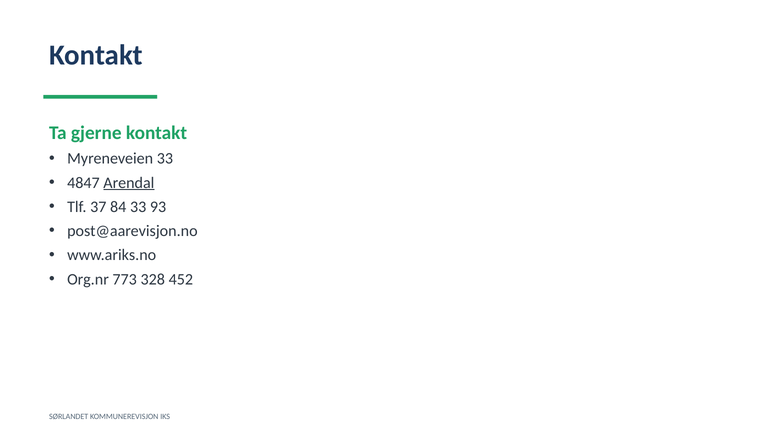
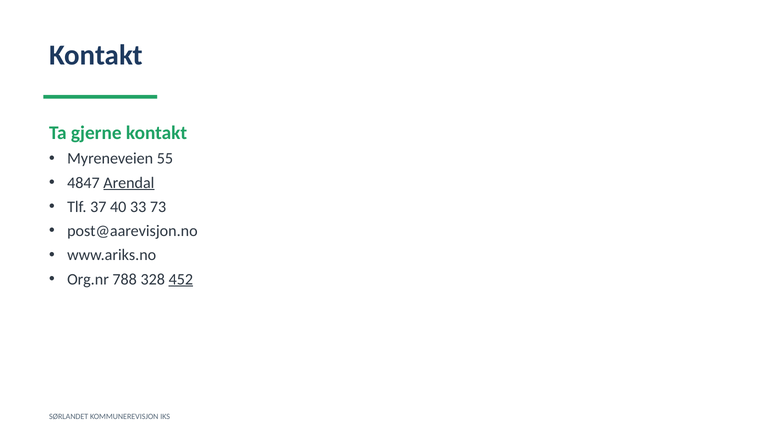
Myreneveien 33: 33 -> 55
84: 84 -> 40
93: 93 -> 73
773: 773 -> 788
452 underline: none -> present
